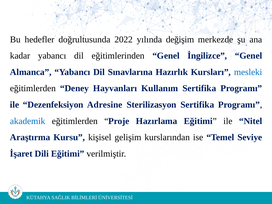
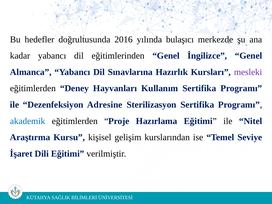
2022: 2022 -> 2016
değişim: değişim -> bulaşıcı
mesleki colour: blue -> purple
